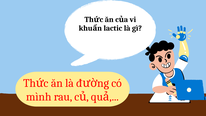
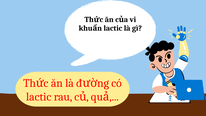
mình at (39, 97): mình -> lactic
